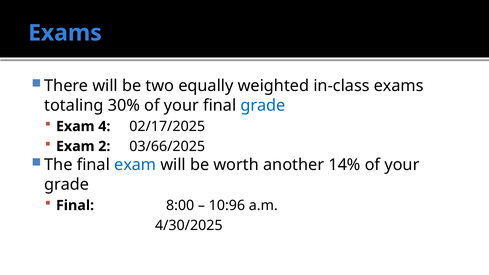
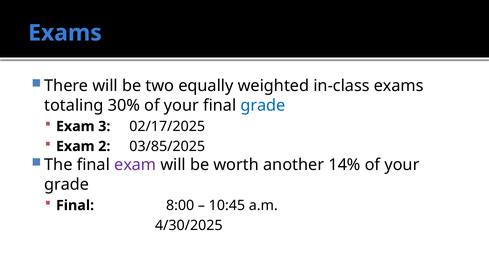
4: 4 -> 3
03/66/2025: 03/66/2025 -> 03/85/2025
exam at (135, 165) colour: blue -> purple
10:96: 10:96 -> 10:45
